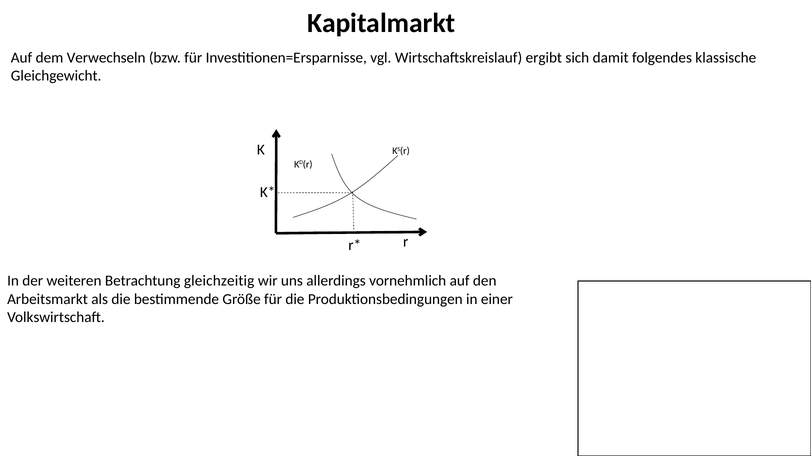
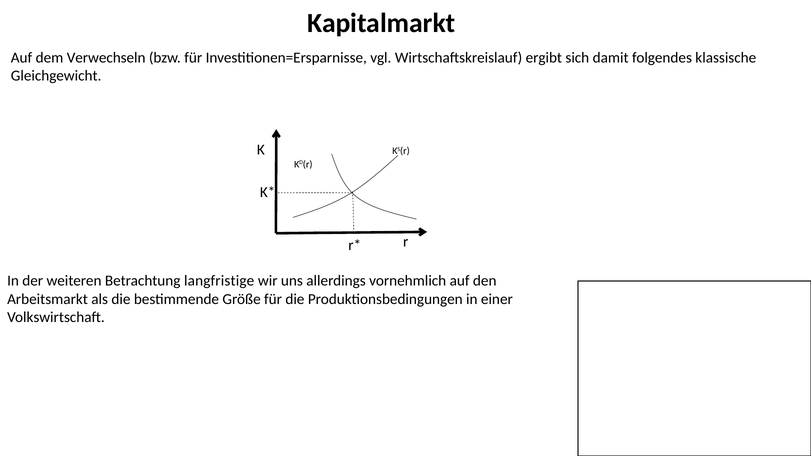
gleichzeitig: gleichzeitig -> langfristige
